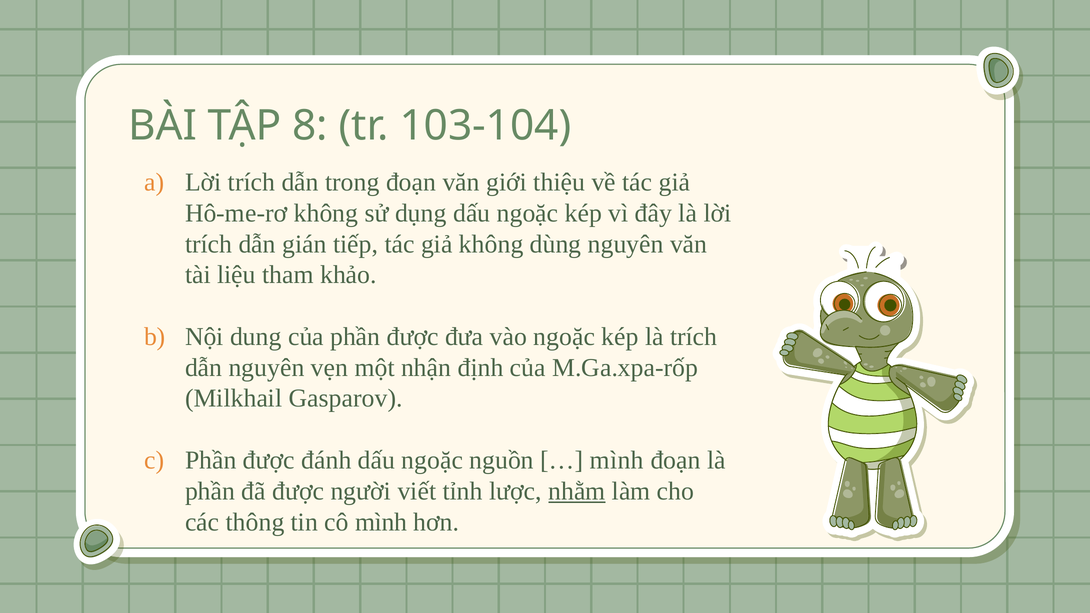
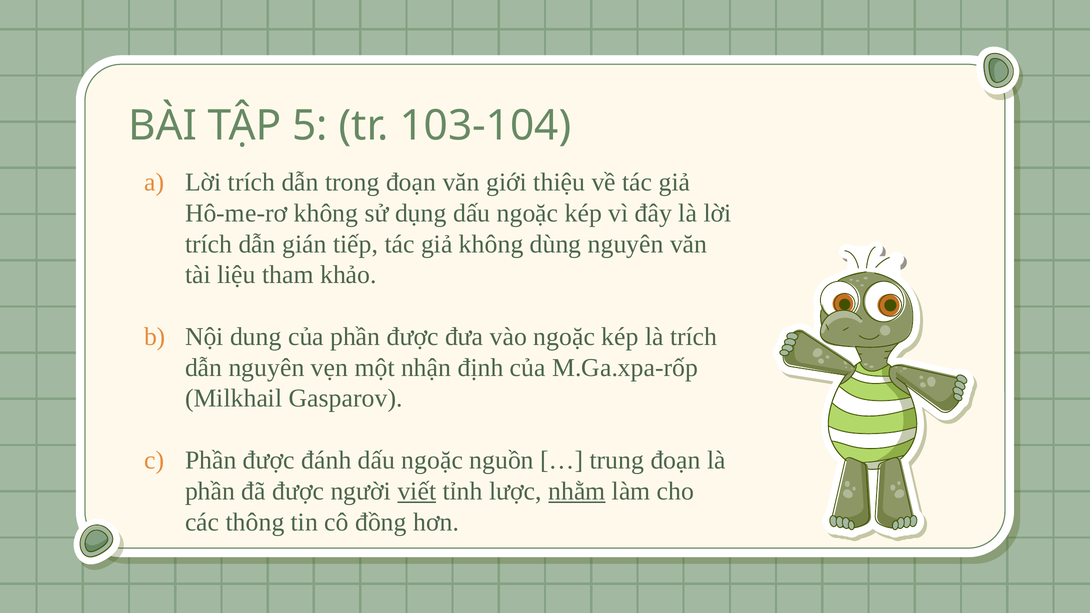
8: 8 -> 5
mình at (617, 460): mình -> trung
viết underline: none -> present
cô mình: mình -> đồng
